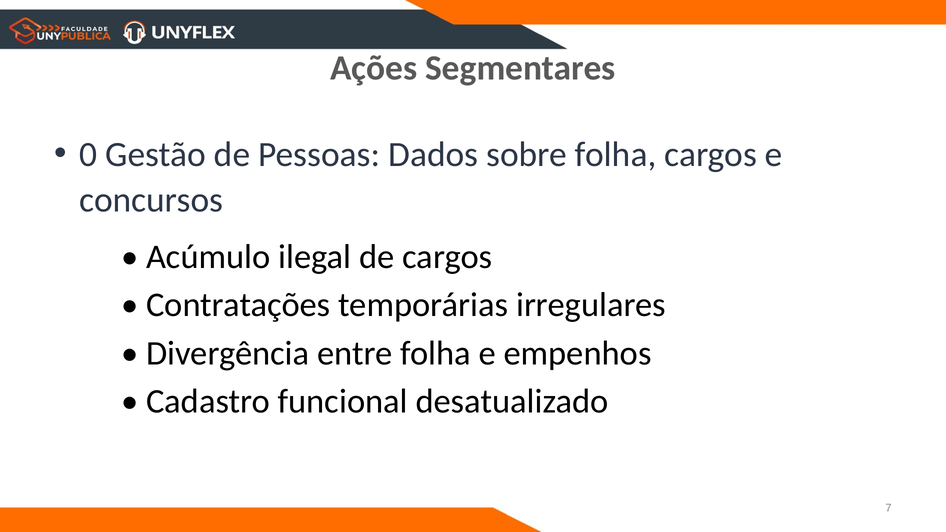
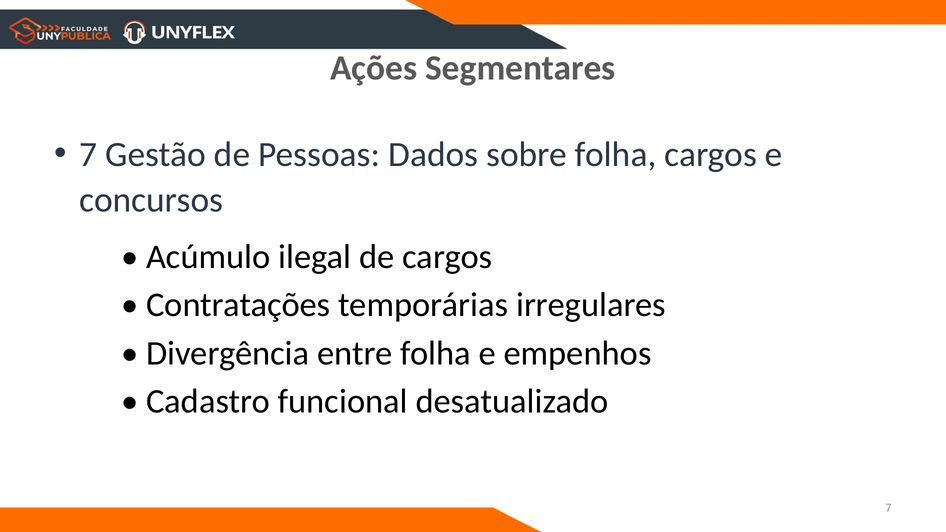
0 at (88, 154): 0 -> 7
